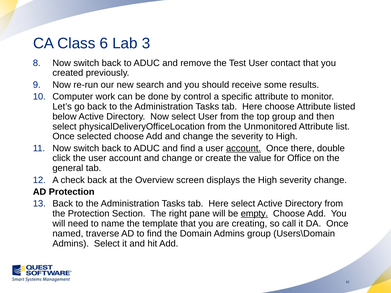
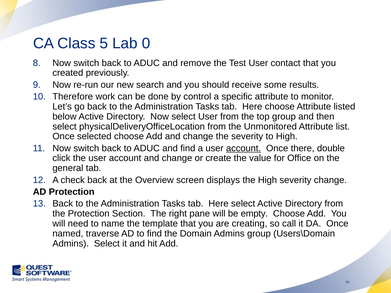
6: 6 -> 5
3: 3 -> 0
Computer: Computer -> Therefore
empty underline: present -> none
